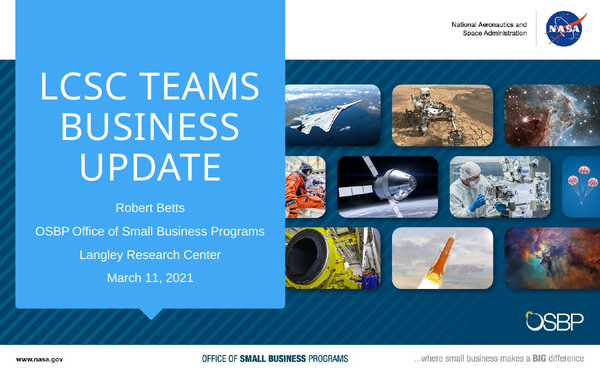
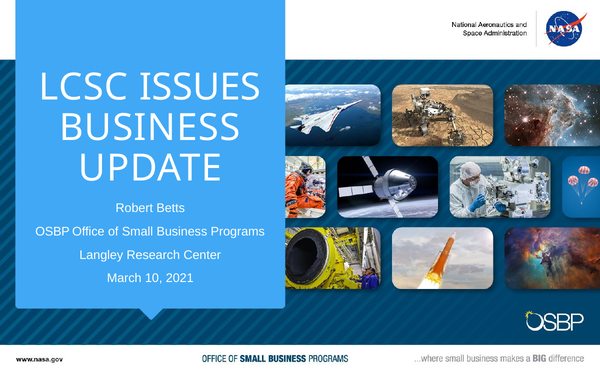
TEAMS: TEAMS -> ISSUES
11: 11 -> 10
